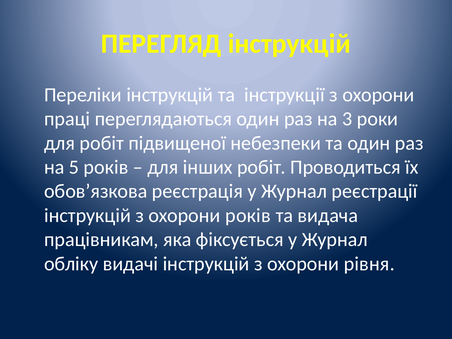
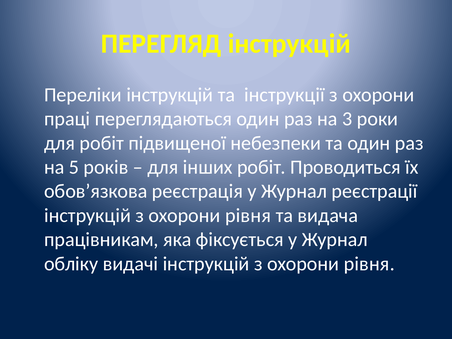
років at (248, 215): років -> рівня
